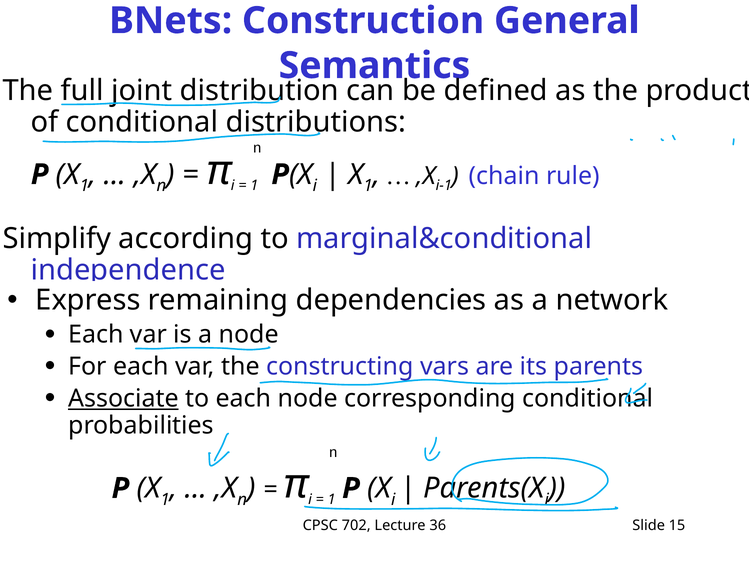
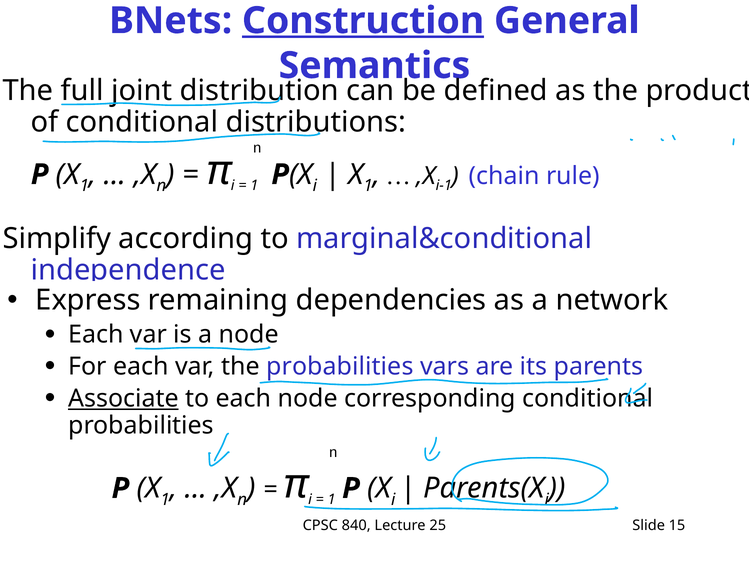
Construction underline: none -> present
the constructing: constructing -> probabilities
702: 702 -> 840
36: 36 -> 25
